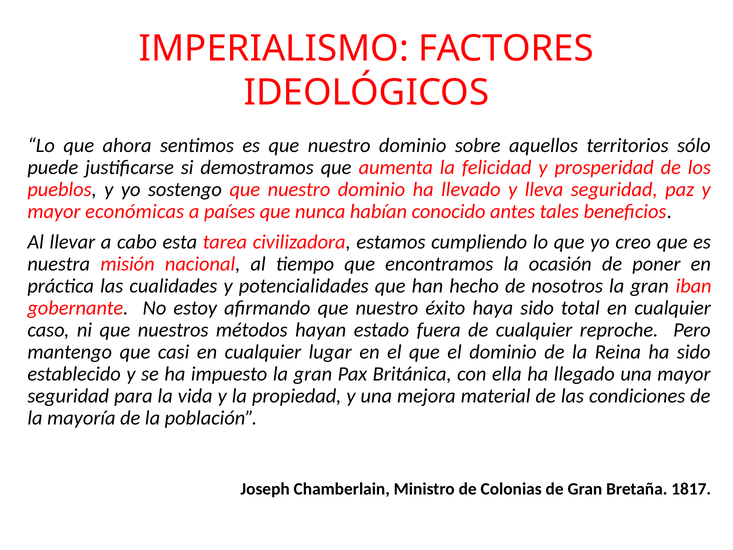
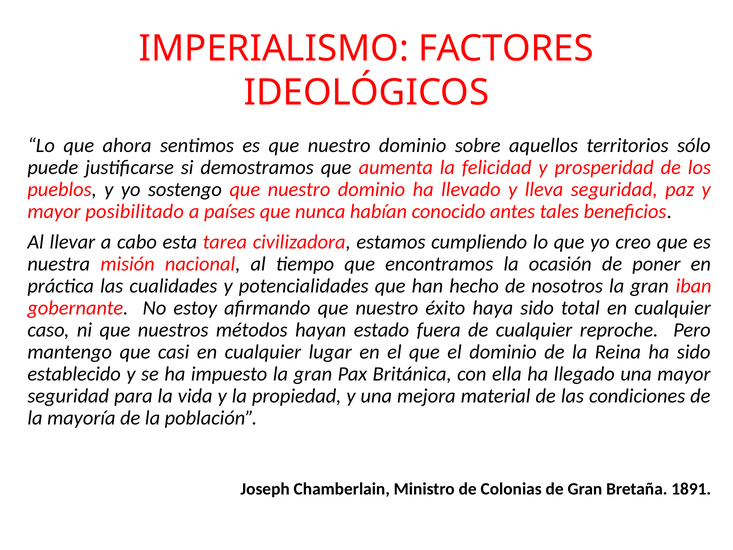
económicas: económicas -> posibilitado
1817: 1817 -> 1891
